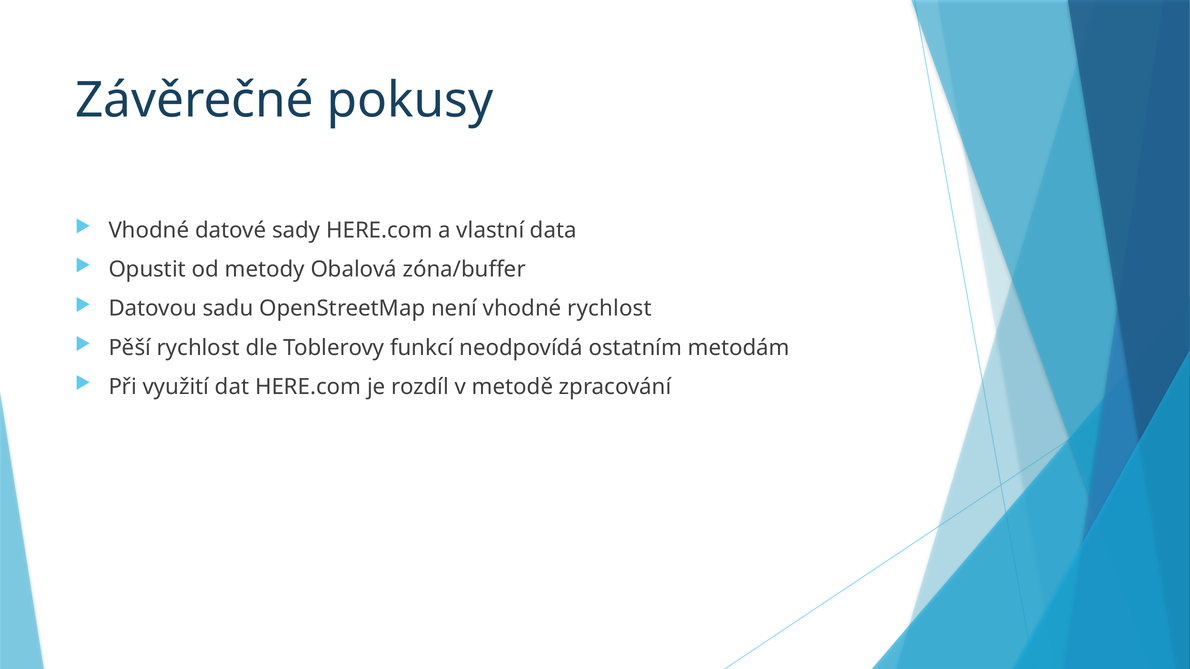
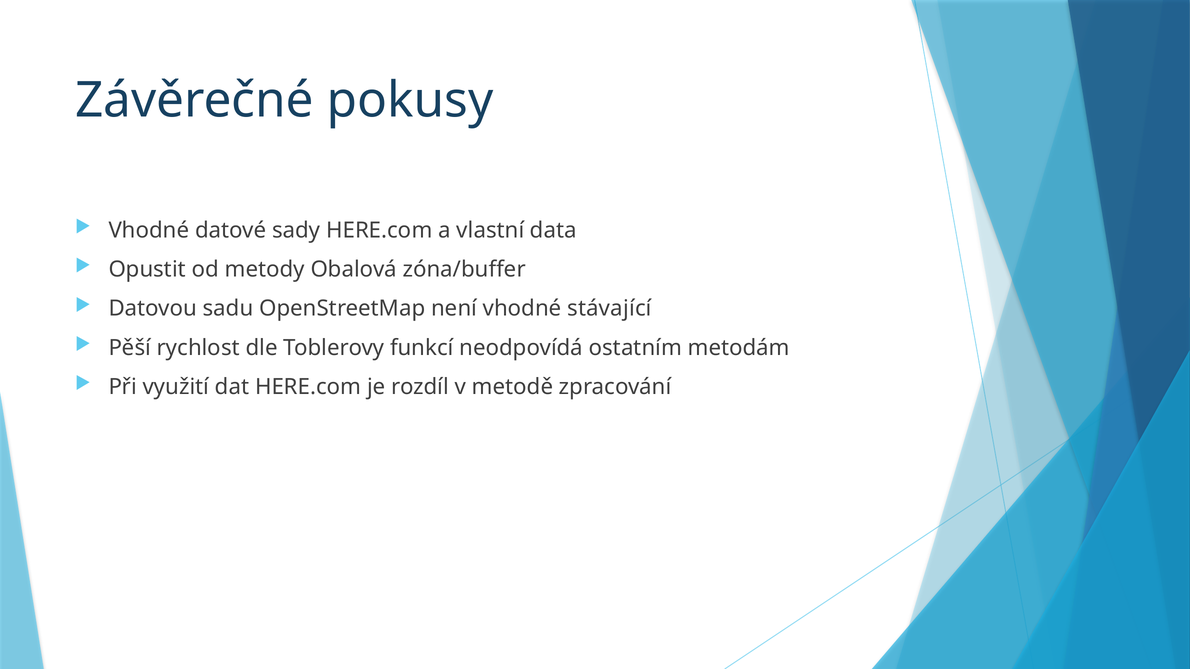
vhodné rychlost: rychlost -> stávající
